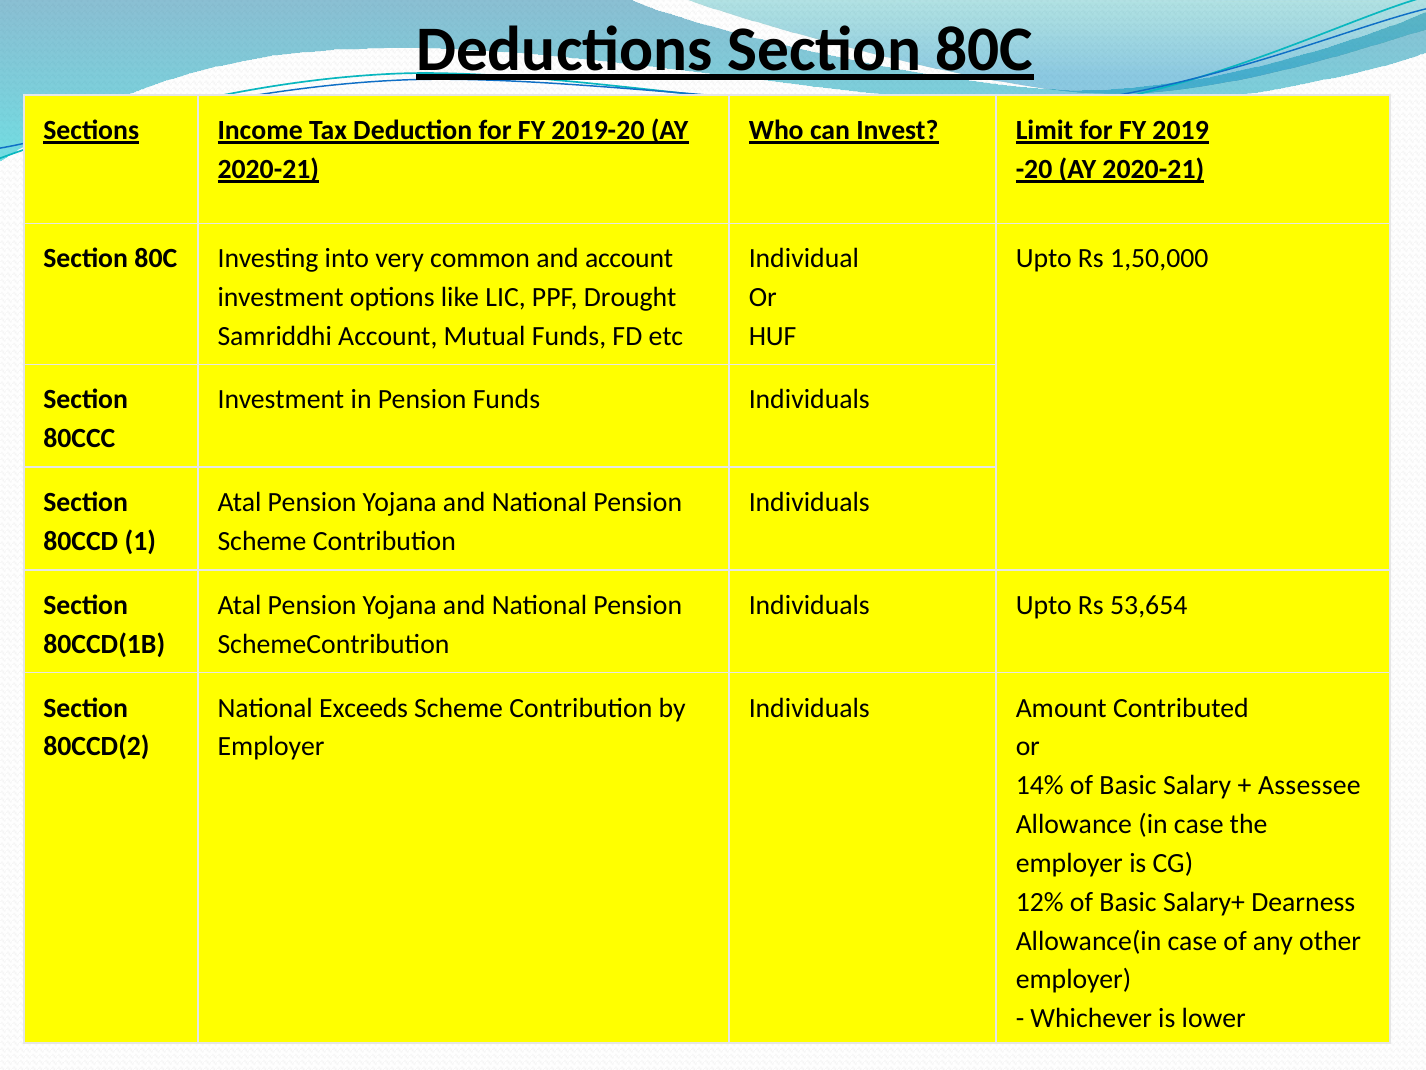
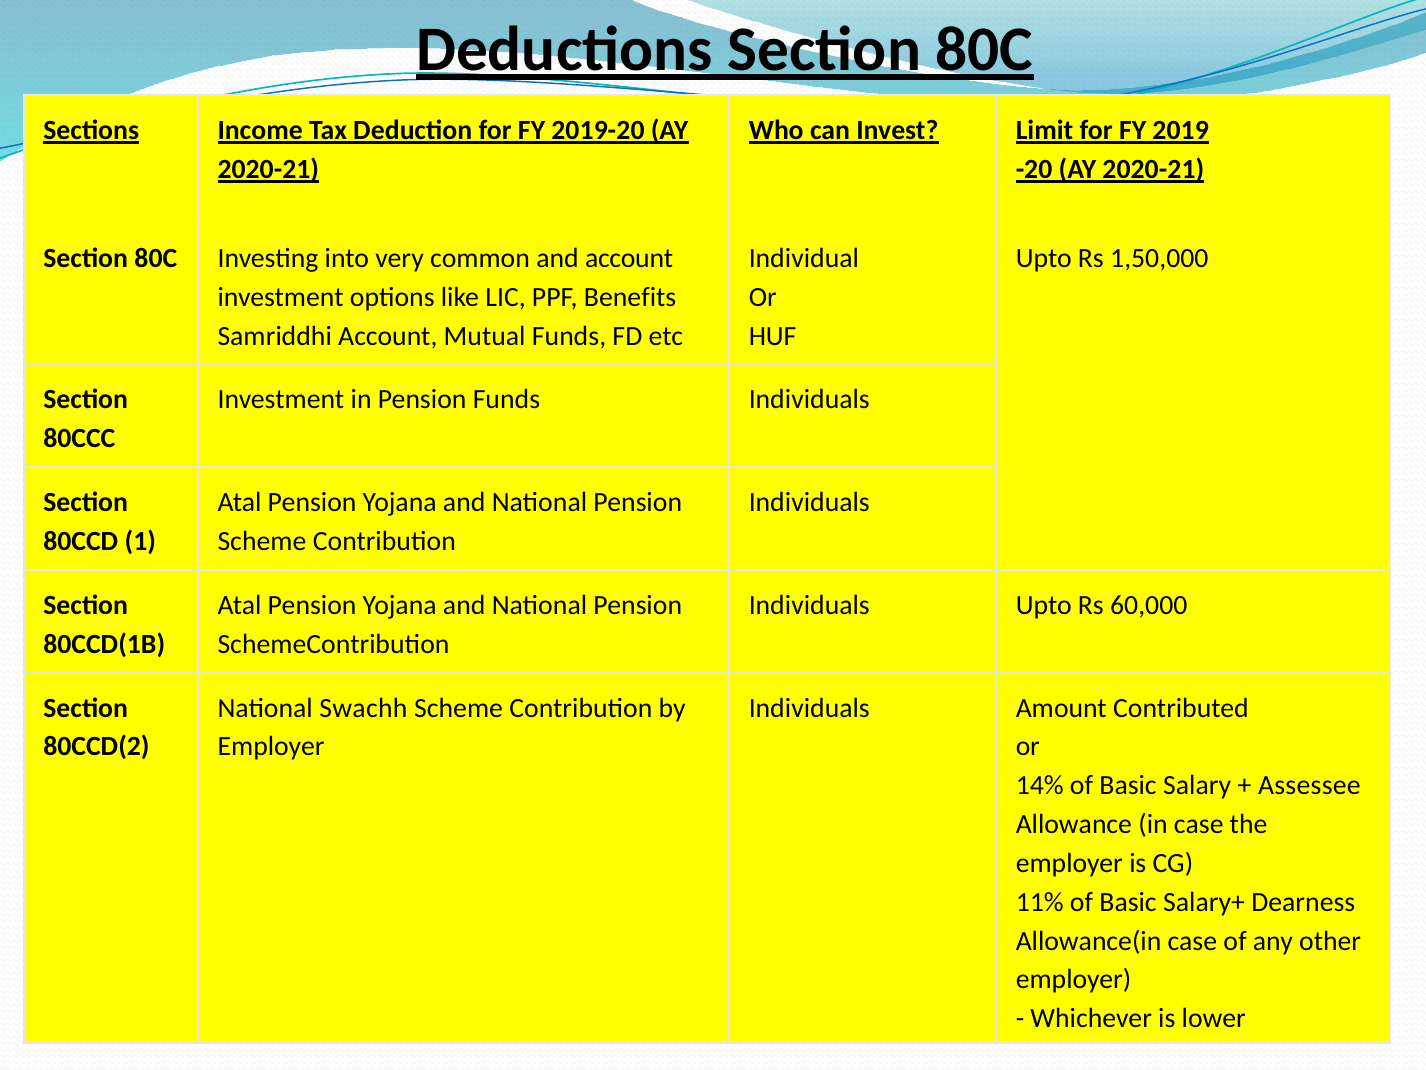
Drought: Drought -> Benefits
53,654: 53,654 -> 60,000
Exceeds: Exceeds -> Swachh
12%: 12% -> 11%
